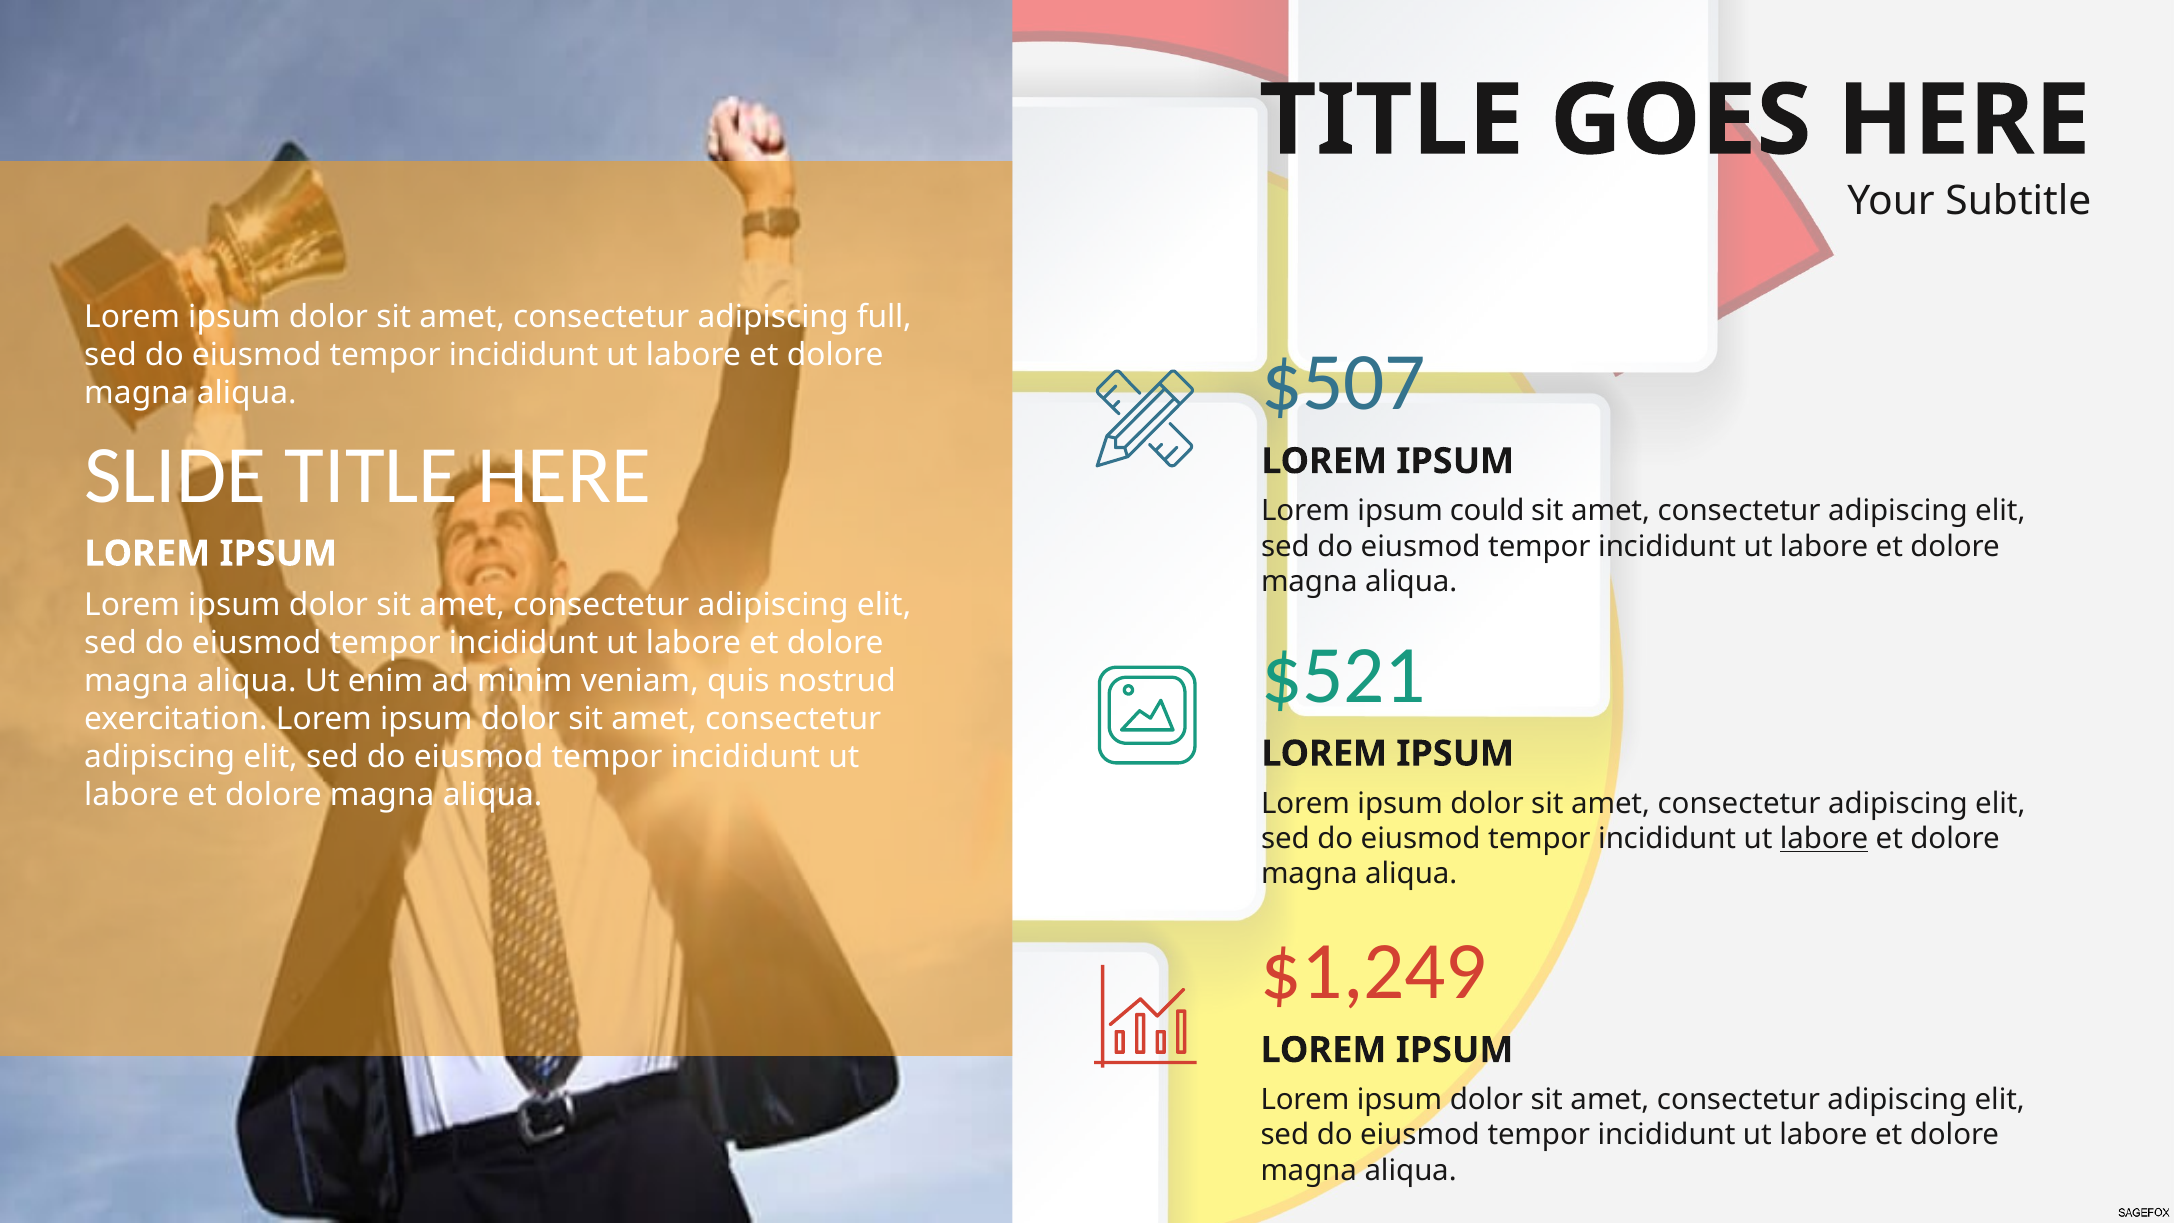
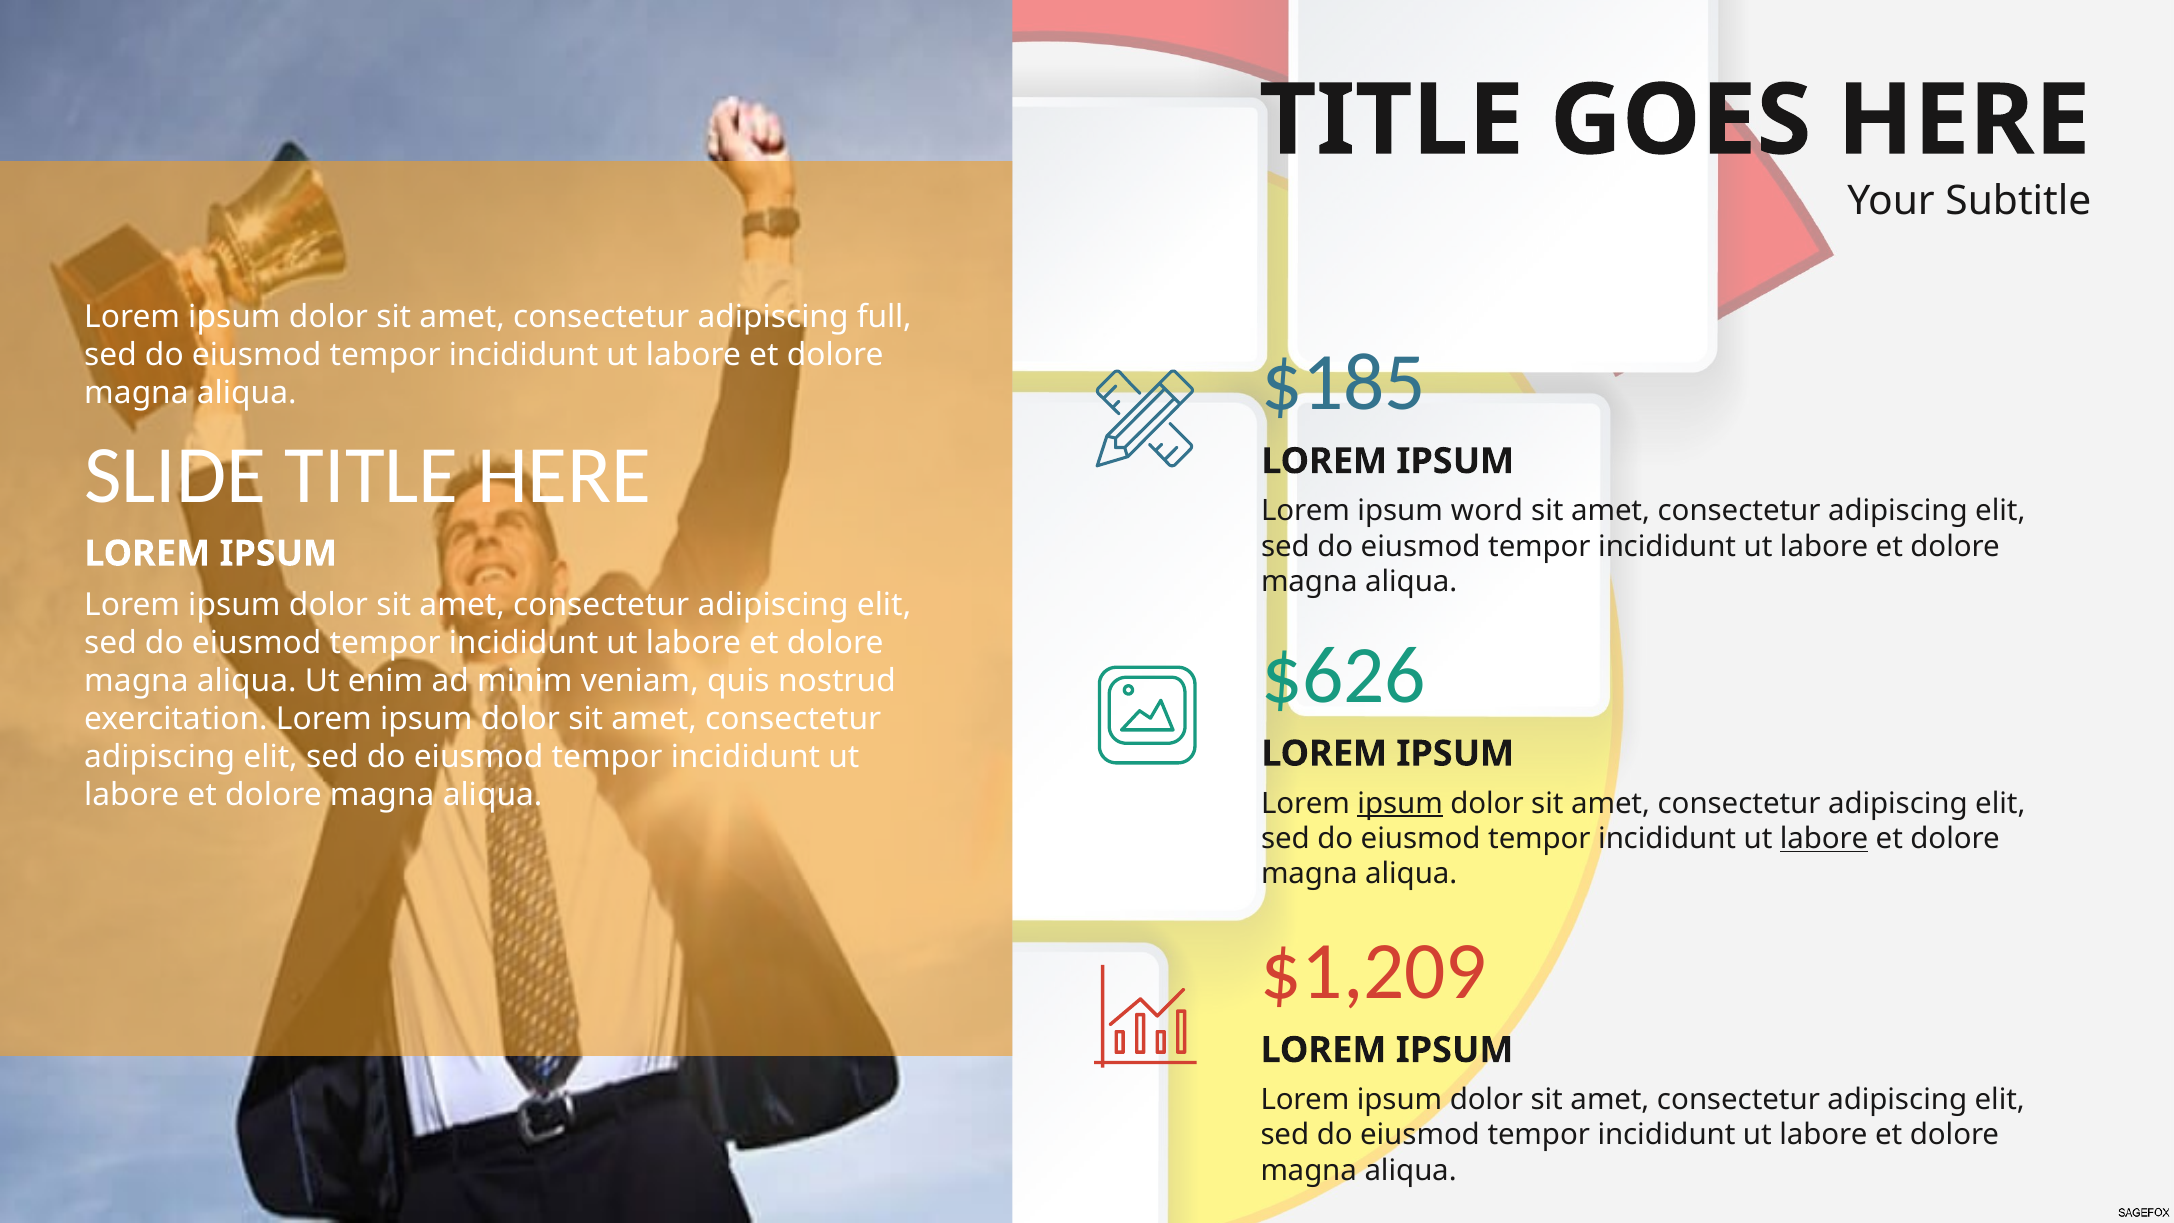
$507: $507 -> $185
could: could -> word
$521: $521 -> $626
ipsum at (1400, 803) underline: none -> present
$1,249: $1,249 -> $1,209
